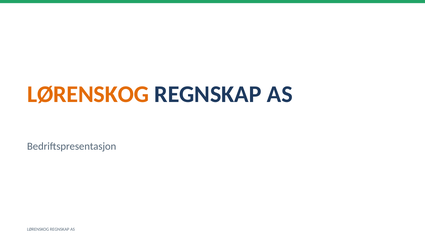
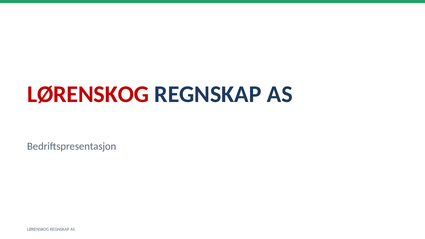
LØRENSKOG at (88, 94) colour: orange -> red
